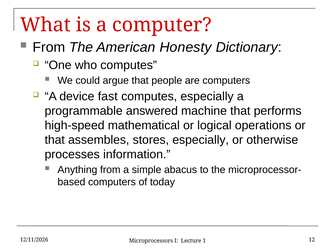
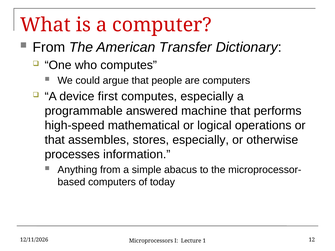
Honesty: Honesty -> Transfer
fast: fast -> first
